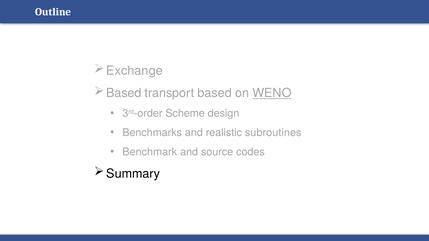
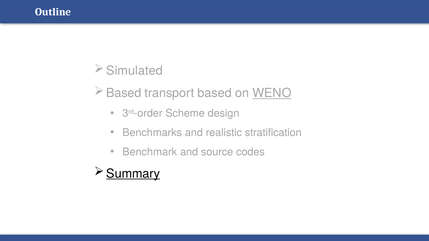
Exchange: Exchange -> Simulated
subroutines: subroutines -> stratification
Summary underline: none -> present
